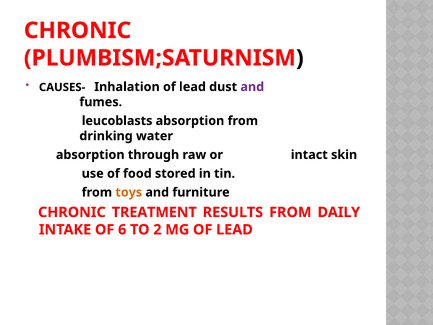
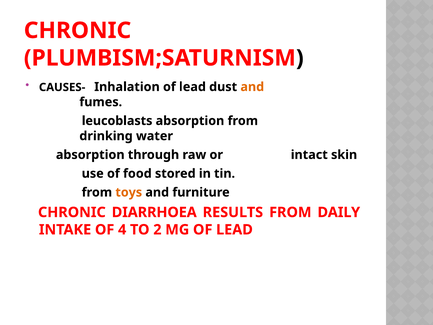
and at (252, 87) colour: purple -> orange
TREATMENT: TREATMENT -> DIARRHOEA
6: 6 -> 4
